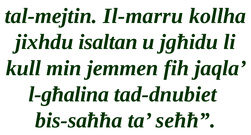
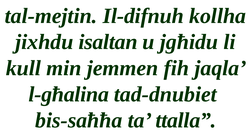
Il-marru: Il-marru -> Il-difnuh
seħħ: seħħ -> ttalla
